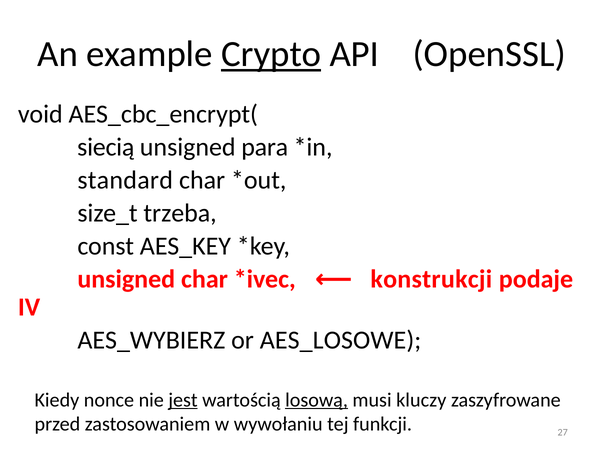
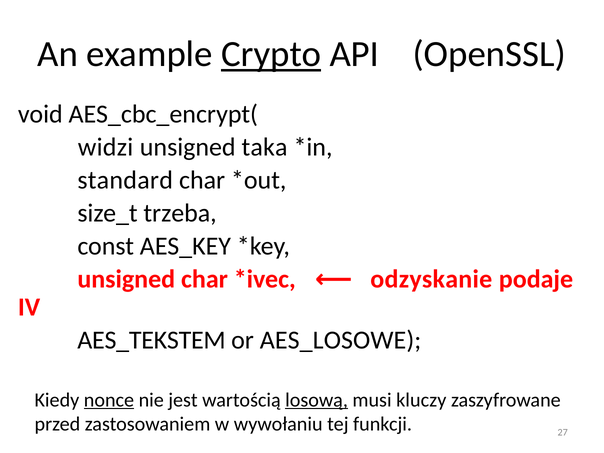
siecią: siecią -> widzi
para: para -> taka
konstrukcji: konstrukcji -> odzyskanie
AES_WYBIERZ: AES_WYBIERZ -> AES_TEKSTEM
nonce underline: none -> present
jest underline: present -> none
